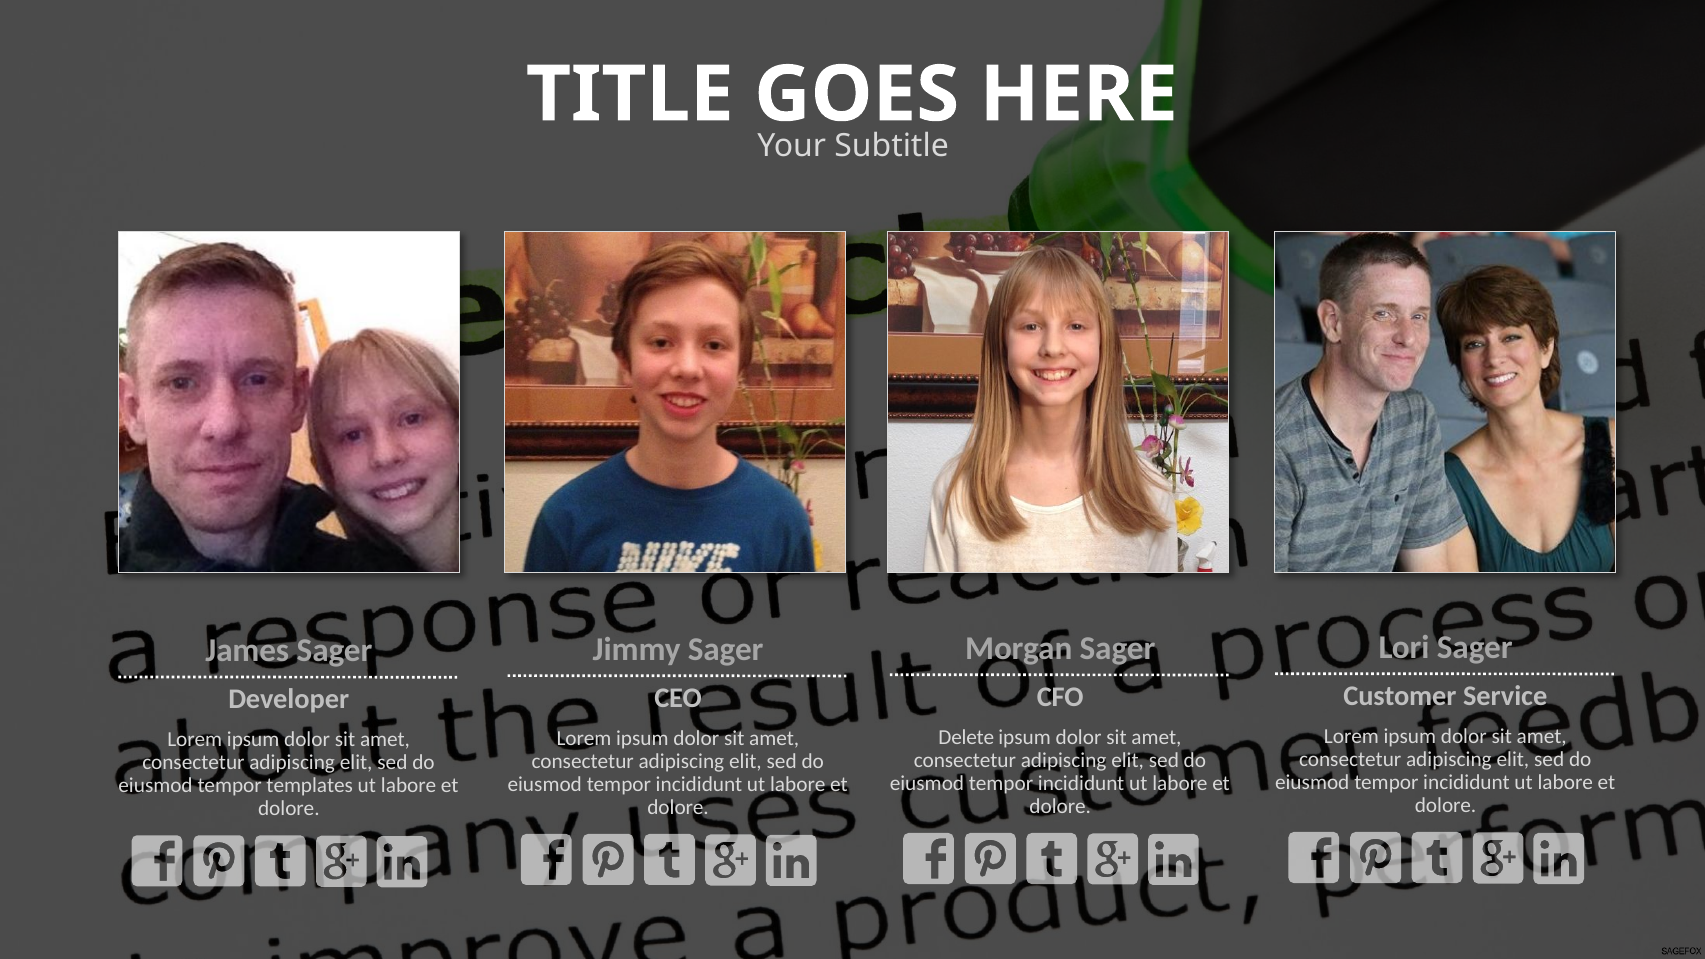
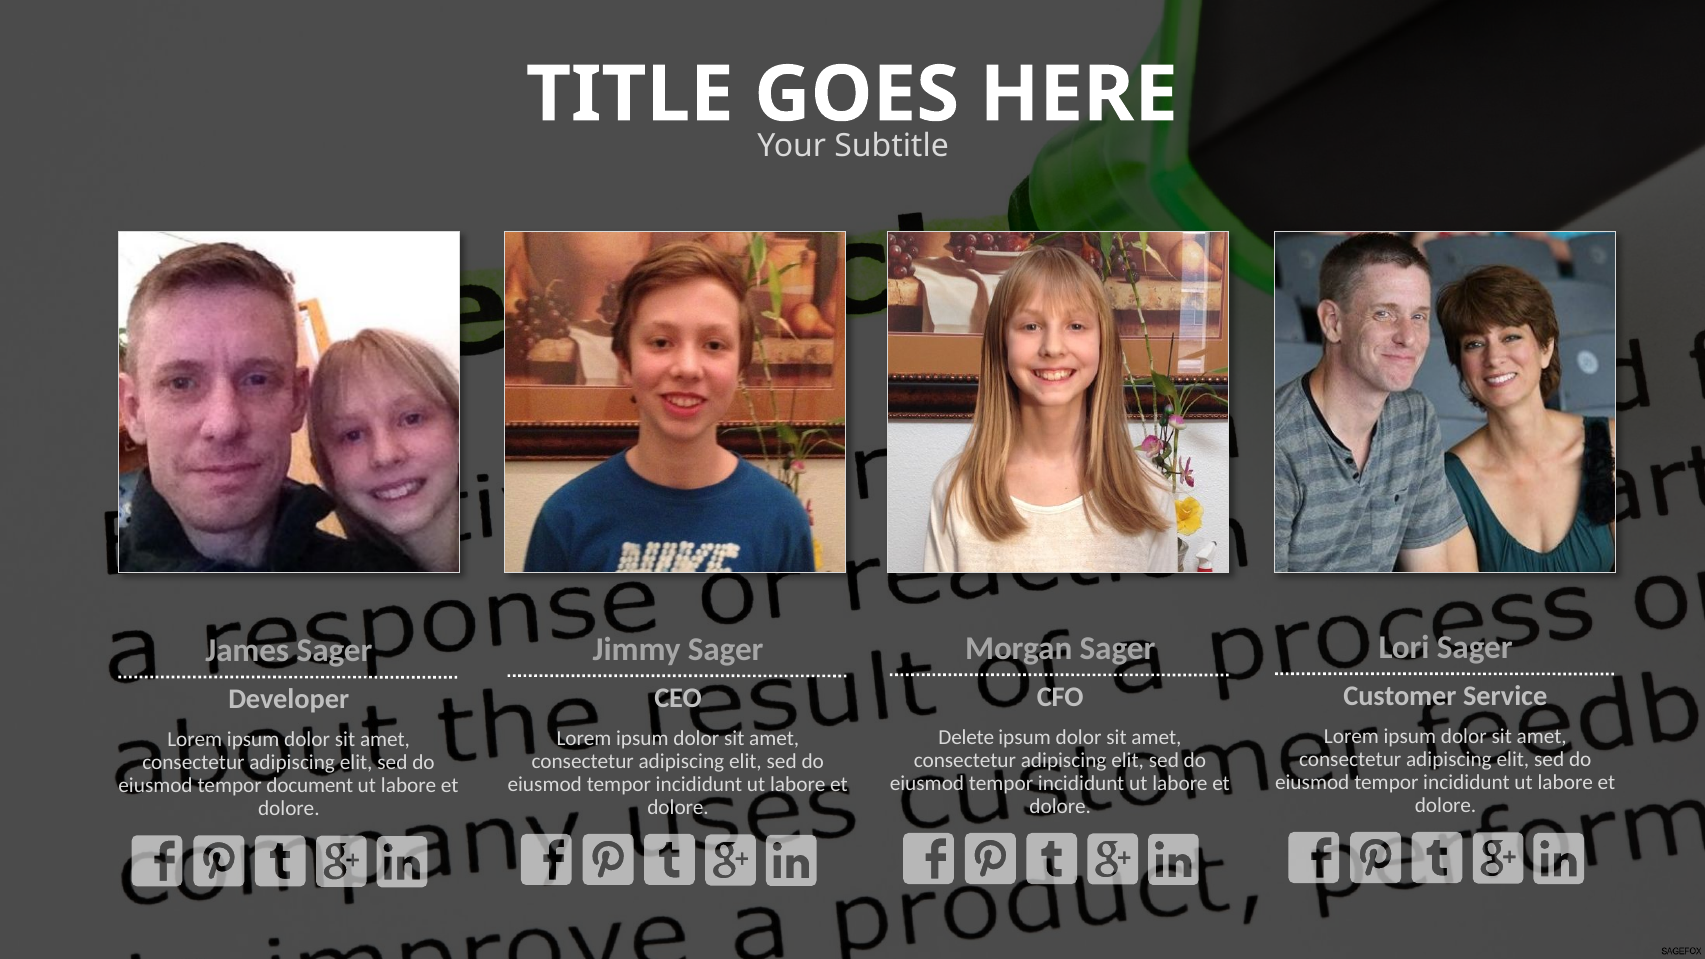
templates: templates -> document
